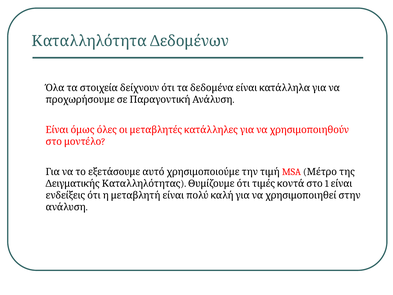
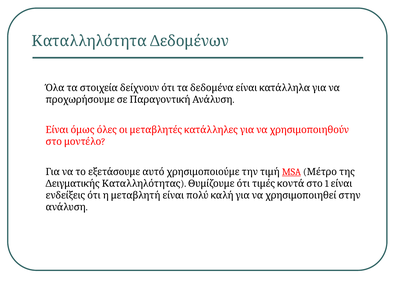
MSA underline: none -> present
